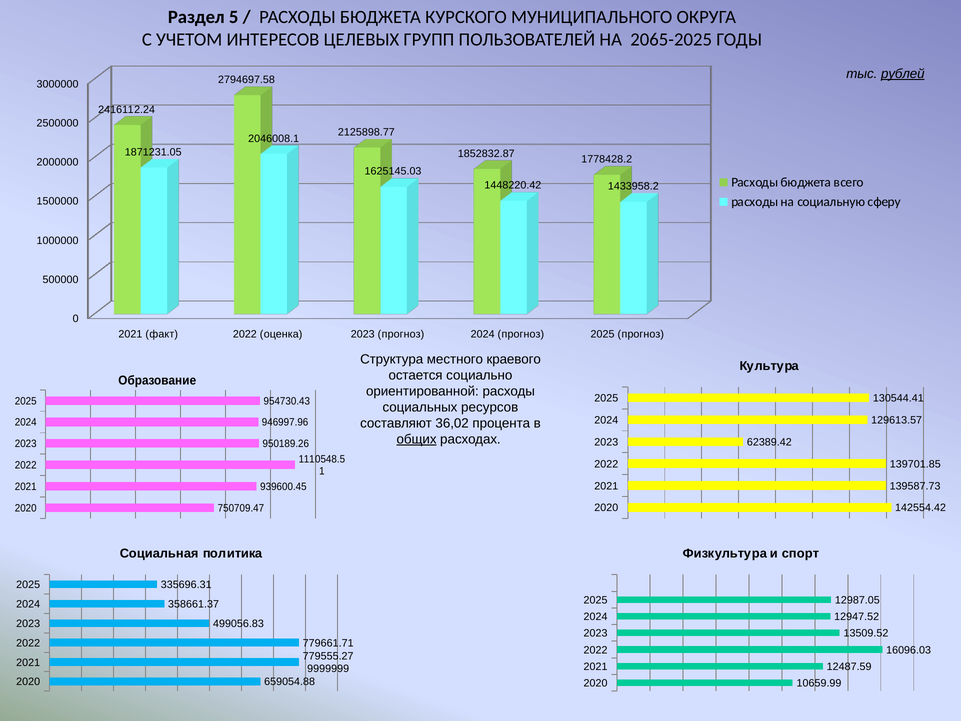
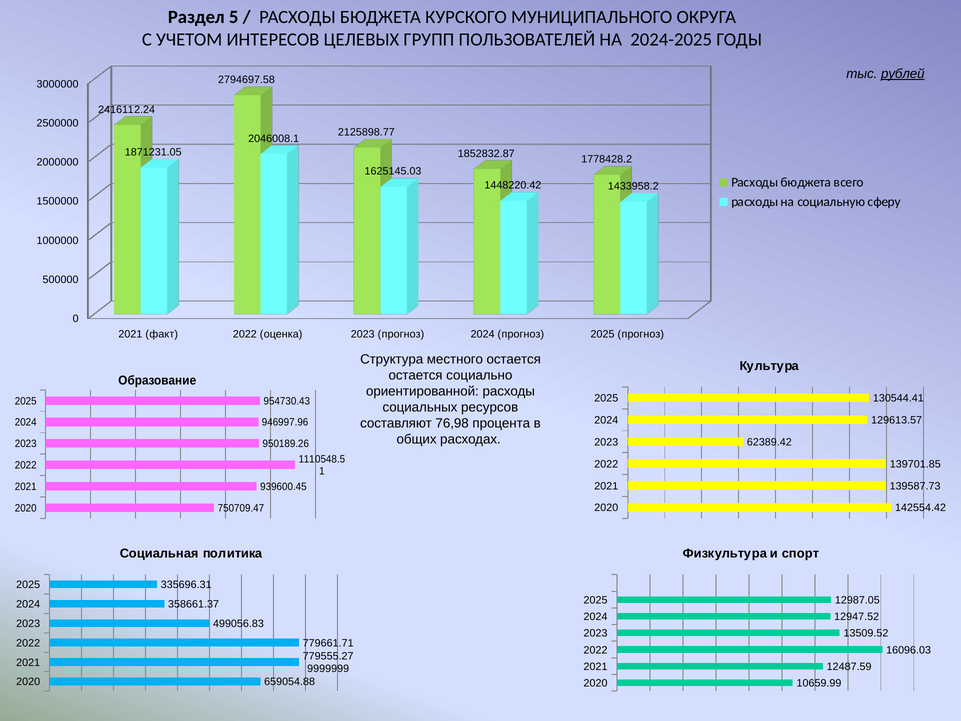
2065-2025: 2065-2025 -> 2024-2025
местного краевого: краевого -> остается
36,02: 36,02 -> 76,98
общих underline: present -> none
